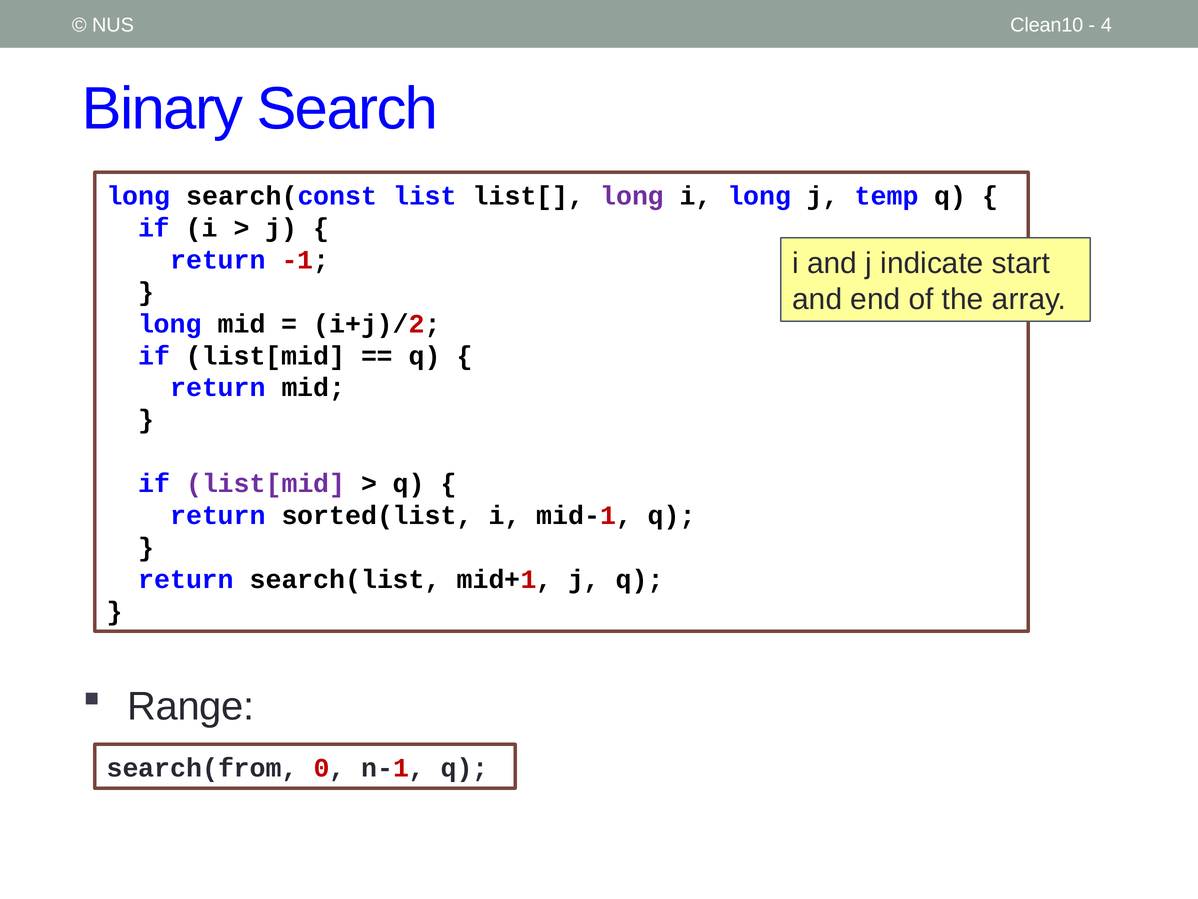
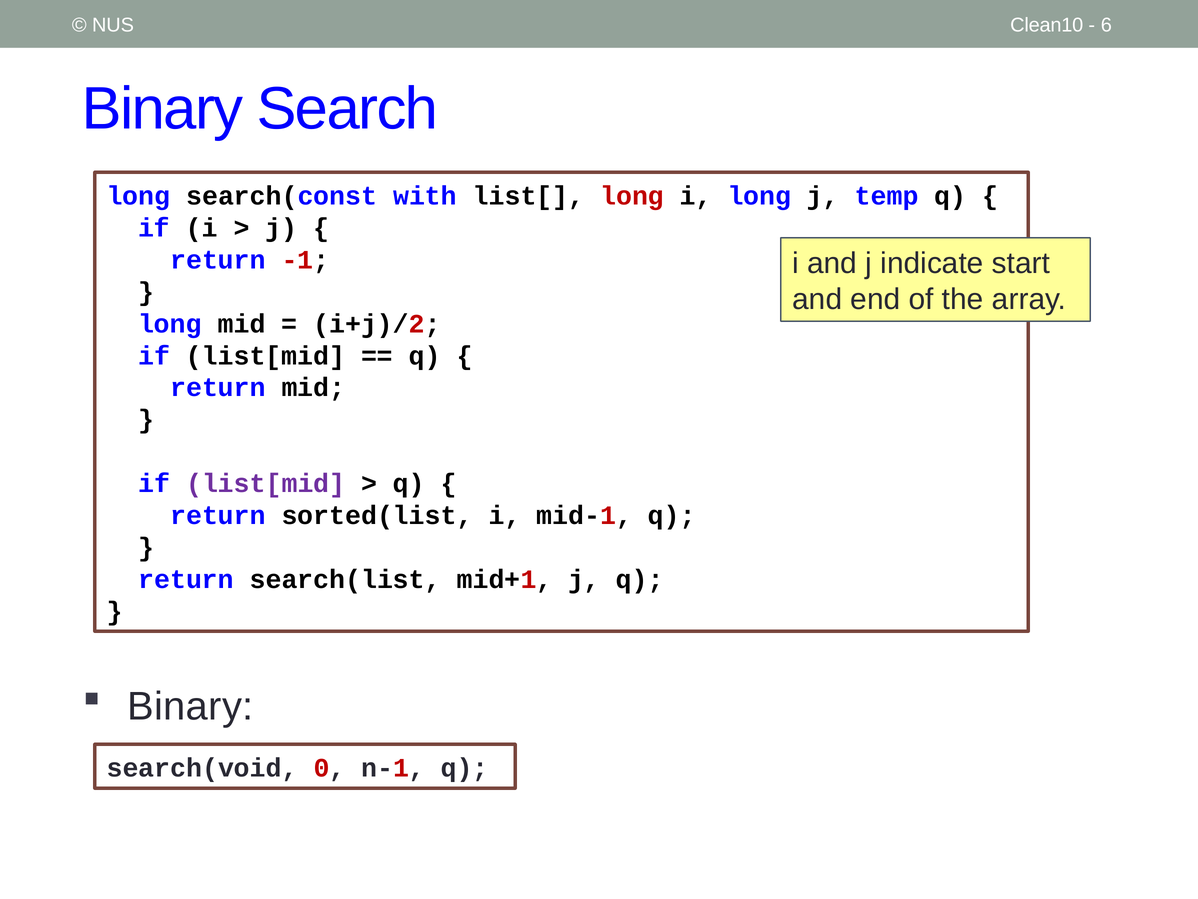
4: 4 -> 6
list: list -> with
long at (632, 196) colour: purple -> red
Range at (191, 706): Range -> Binary
search(from: search(from -> search(void
